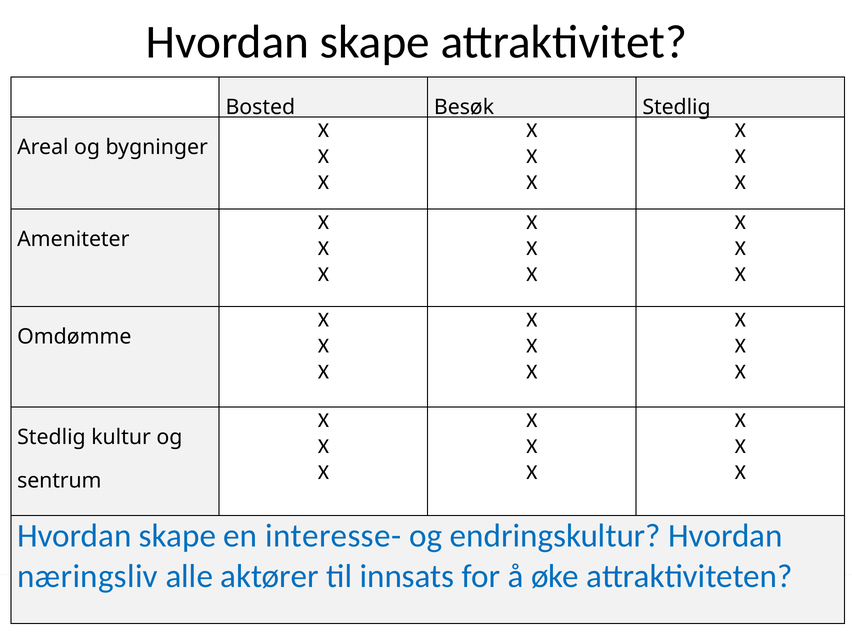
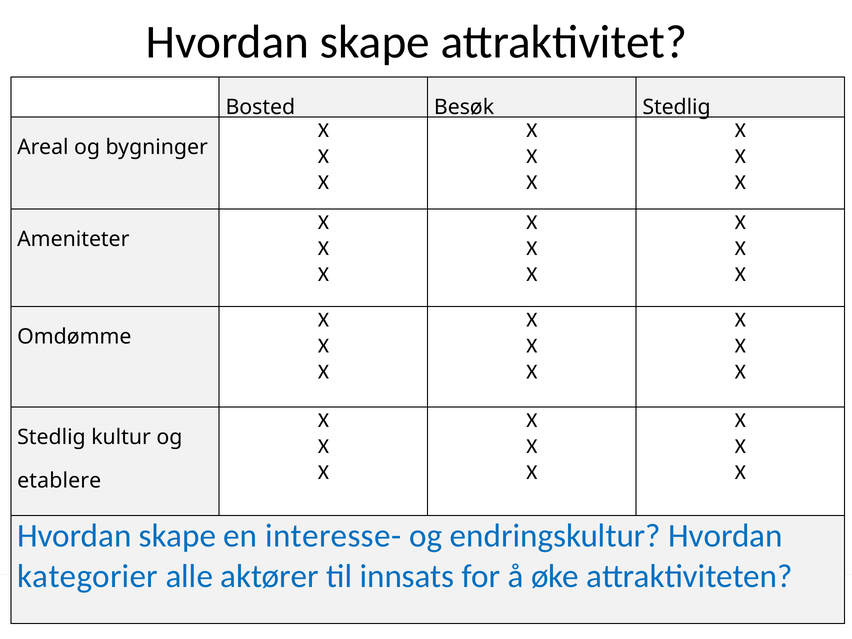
sentrum: sentrum -> etablere
næringsliv: næringsliv -> kategorier
